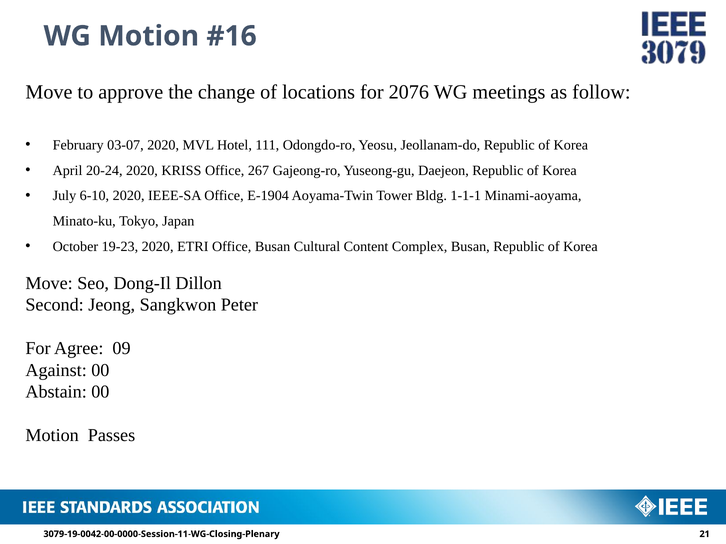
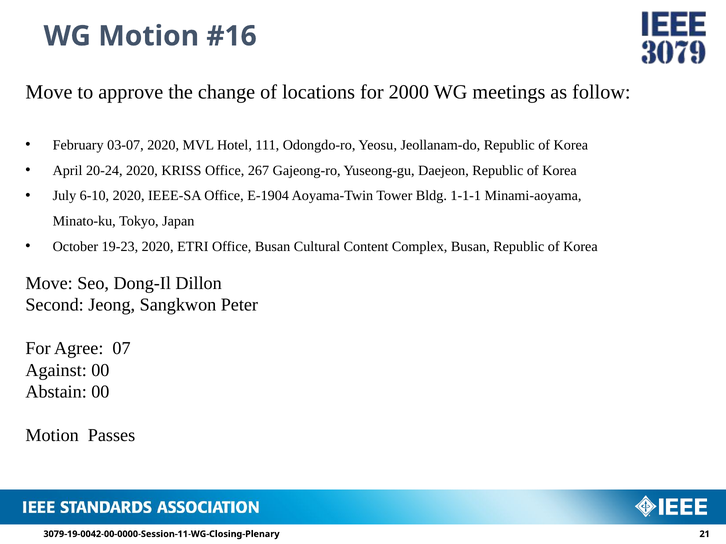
2076: 2076 -> 2000
09: 09 -> 07
